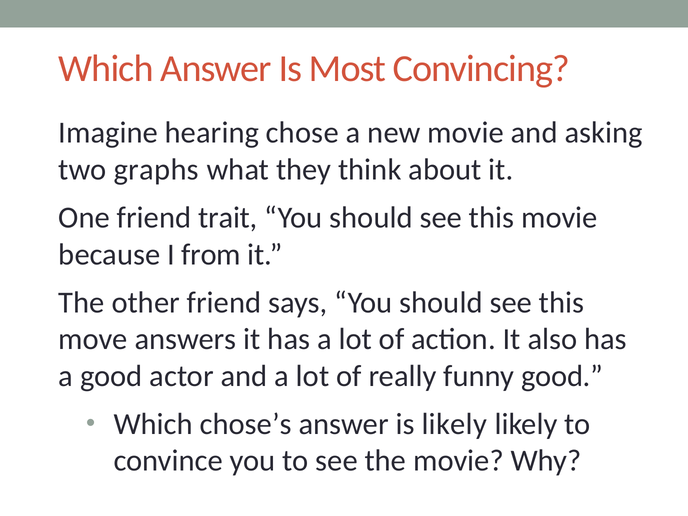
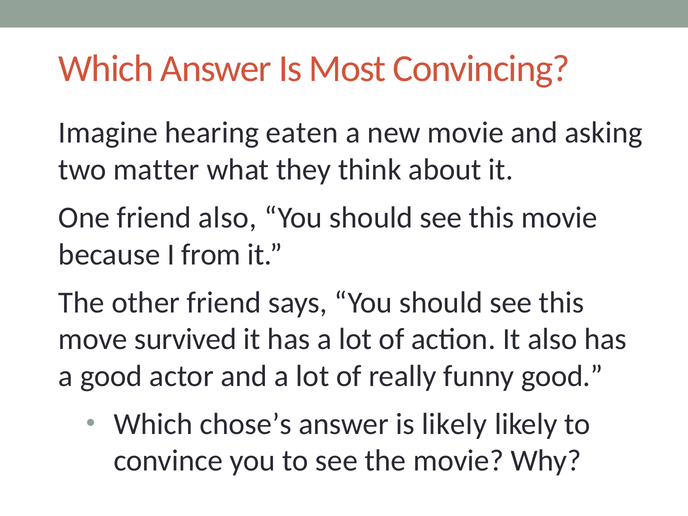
chose: chose -> eaten
graphs: graphs -> matter
friend trait: trait -> also
answers: answers -> survived
